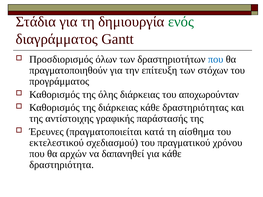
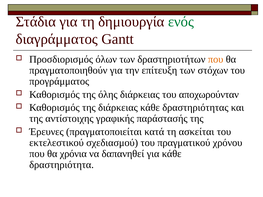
που at (216, 59) colour: blue -> orange
αίσθημα: αίσθημα -> ασκείται
αρχών: αρχών -> χρόνια
